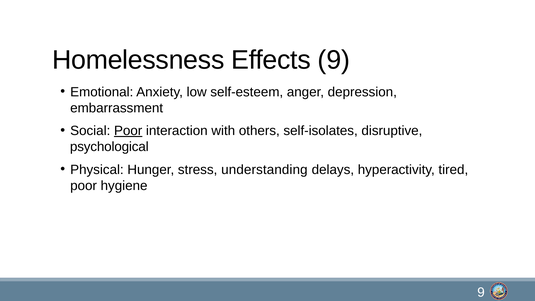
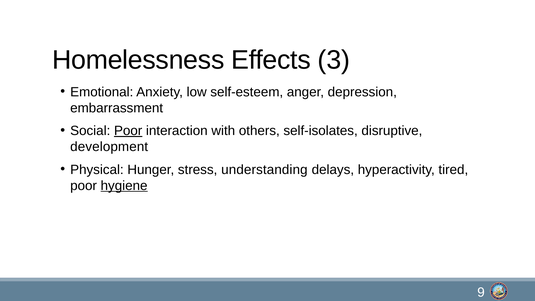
Effects 9: 9 -> 3
psychological: psychological -> development
hygiene underline: none -> present
